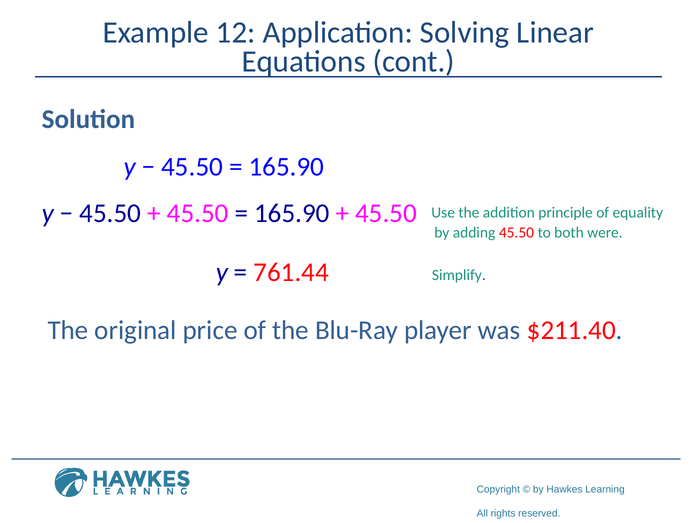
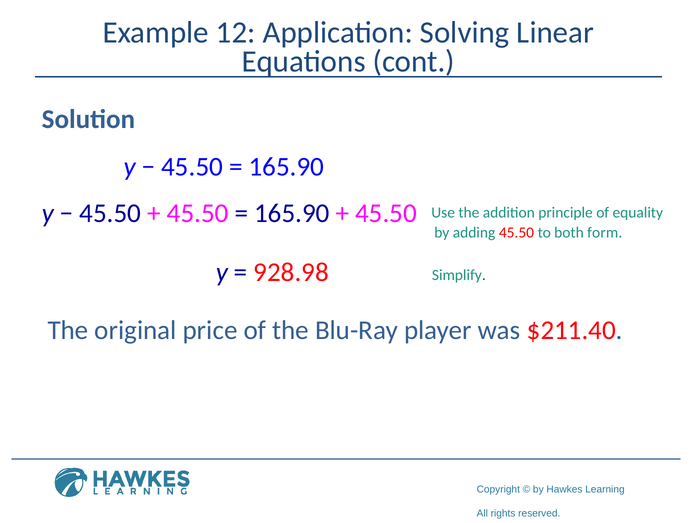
were: were -> form
761.44: 761.44 -> 928.98
